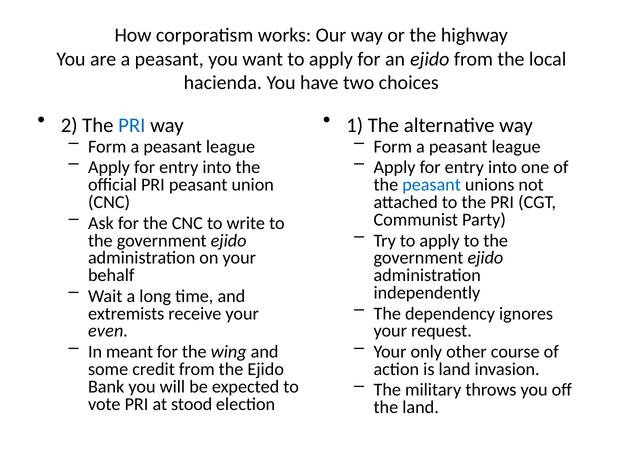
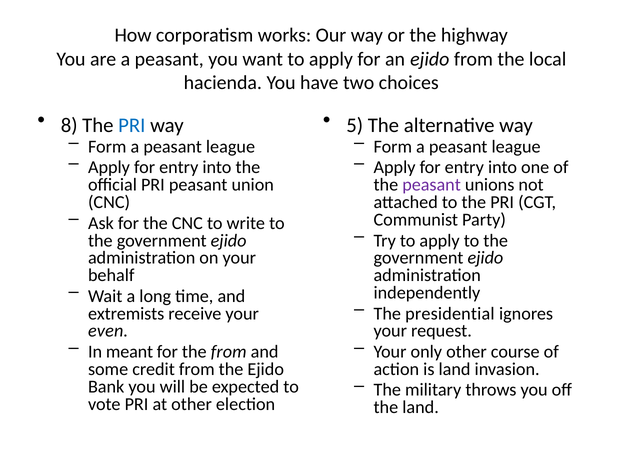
2: 2 -> 8
1: 1 -> 5
peasant at (432, 185) colour: blue -> purple
dependency: dependency -> presidential
the wing: wing -> from
at stood: stood -> other
